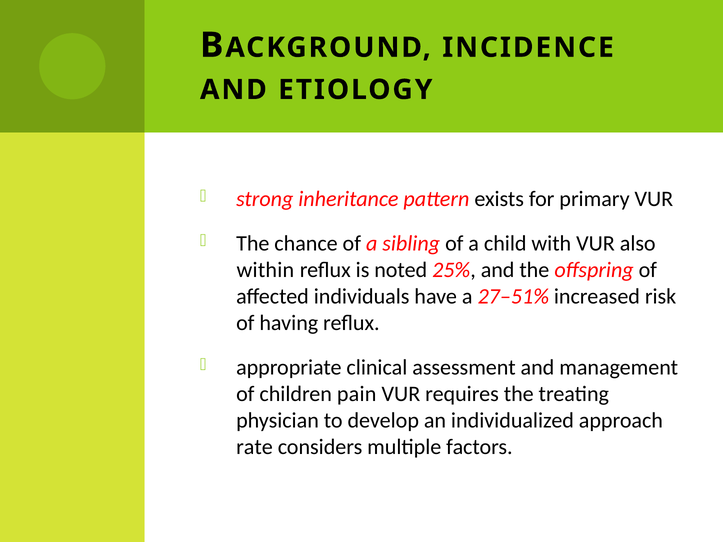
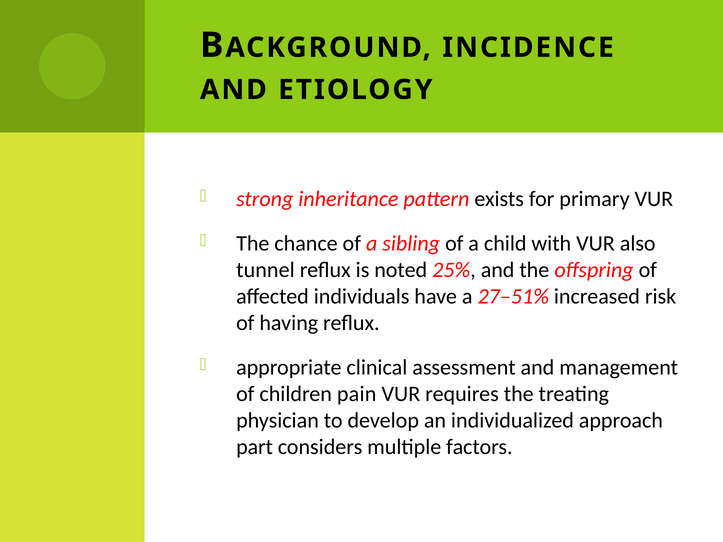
within: within -> tunnel
rate: rate -> part
